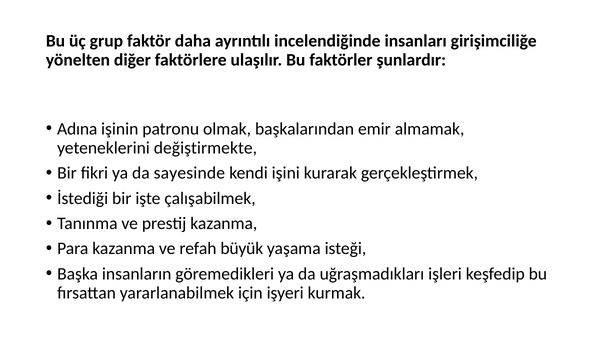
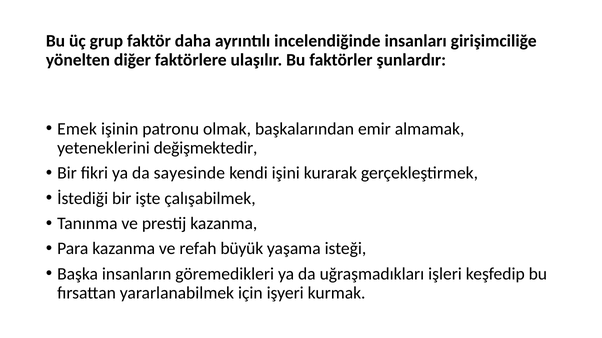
Adına: Adına -> Emek
değiştirmekte: değiştirmekte -> değişmektedir
